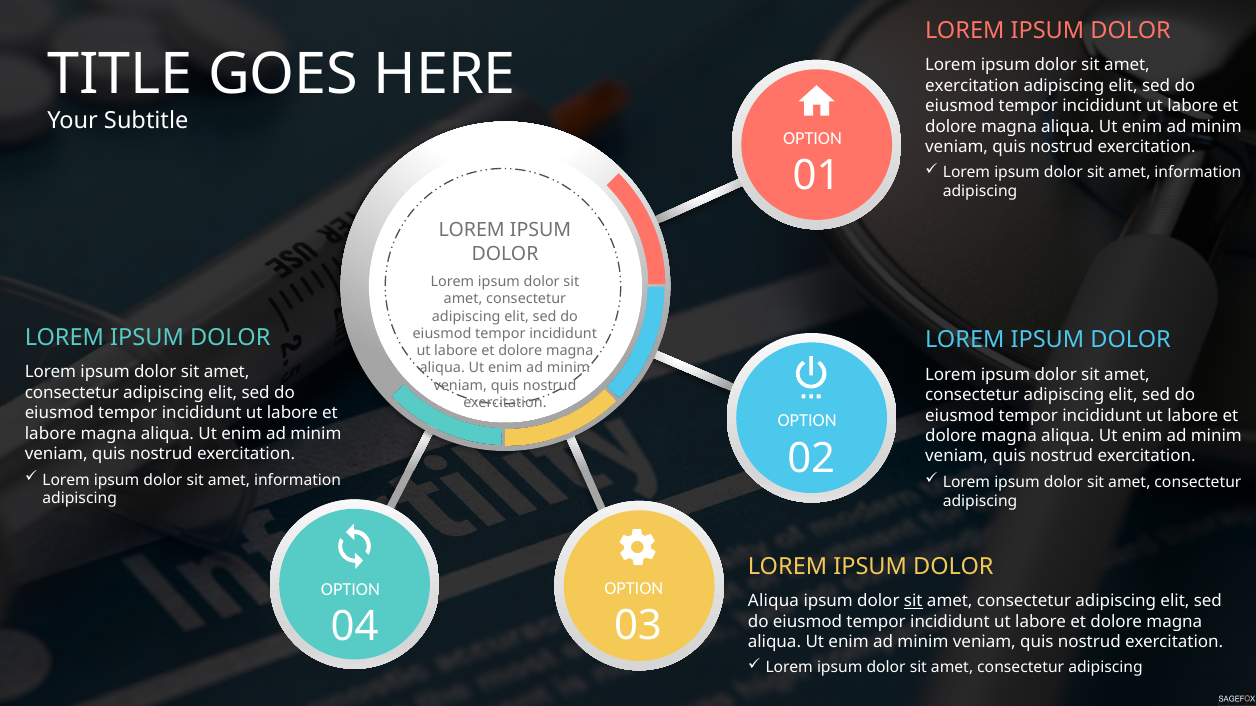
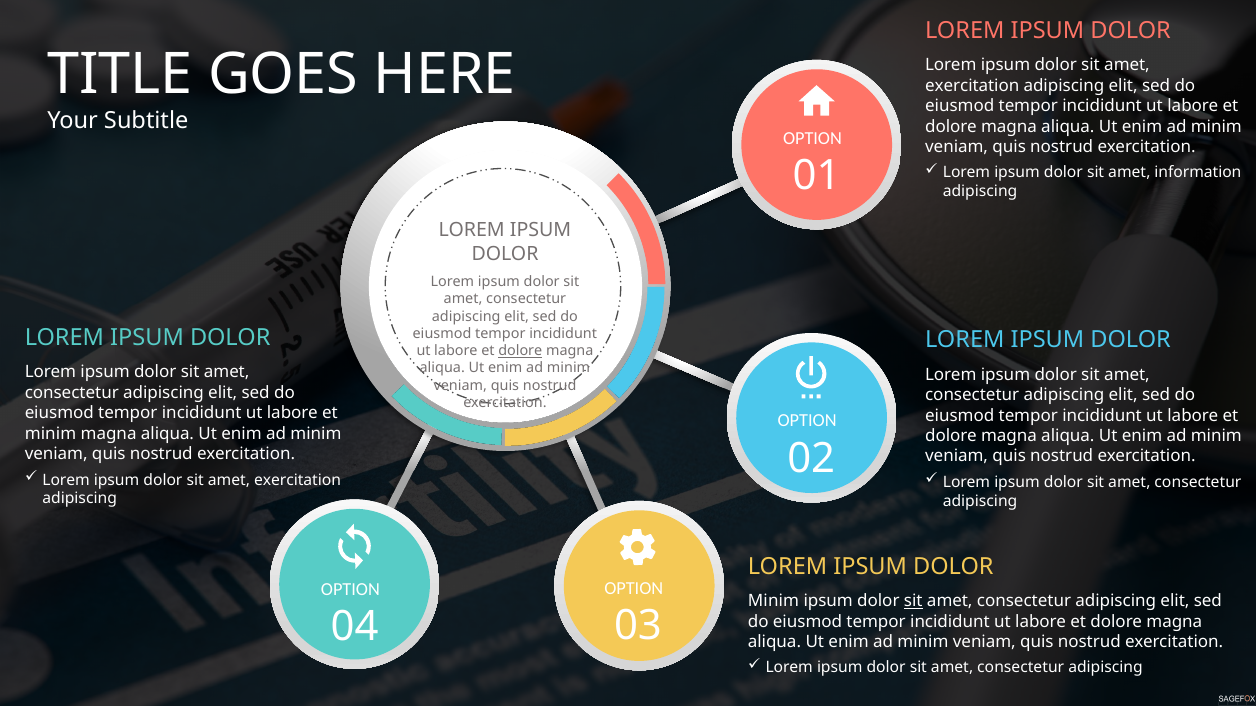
dolore at (520, 351) underline: none -> present
labore at (51, 434): labore -> minim
information at (298, 480): information -> exercitation
Aliqua at (773, 602): Aliqua -> Minim
